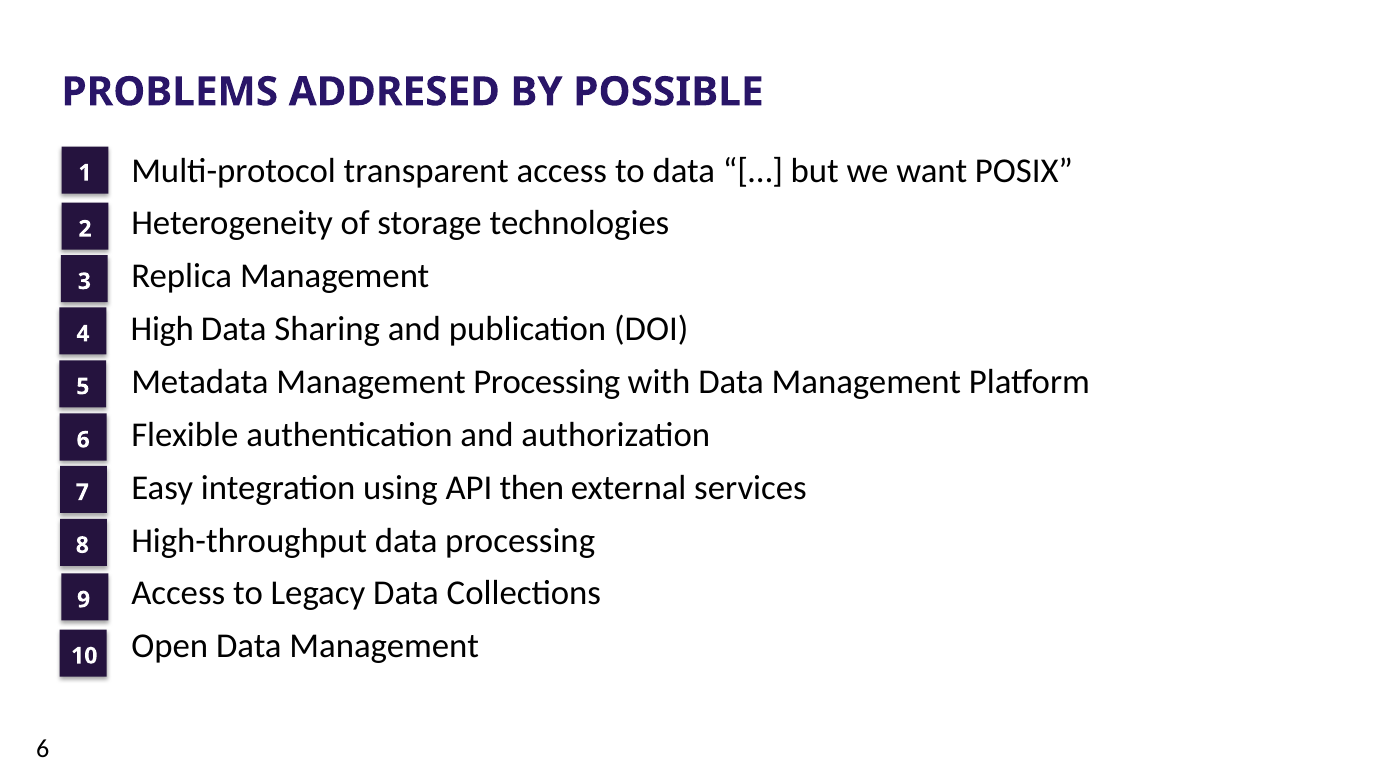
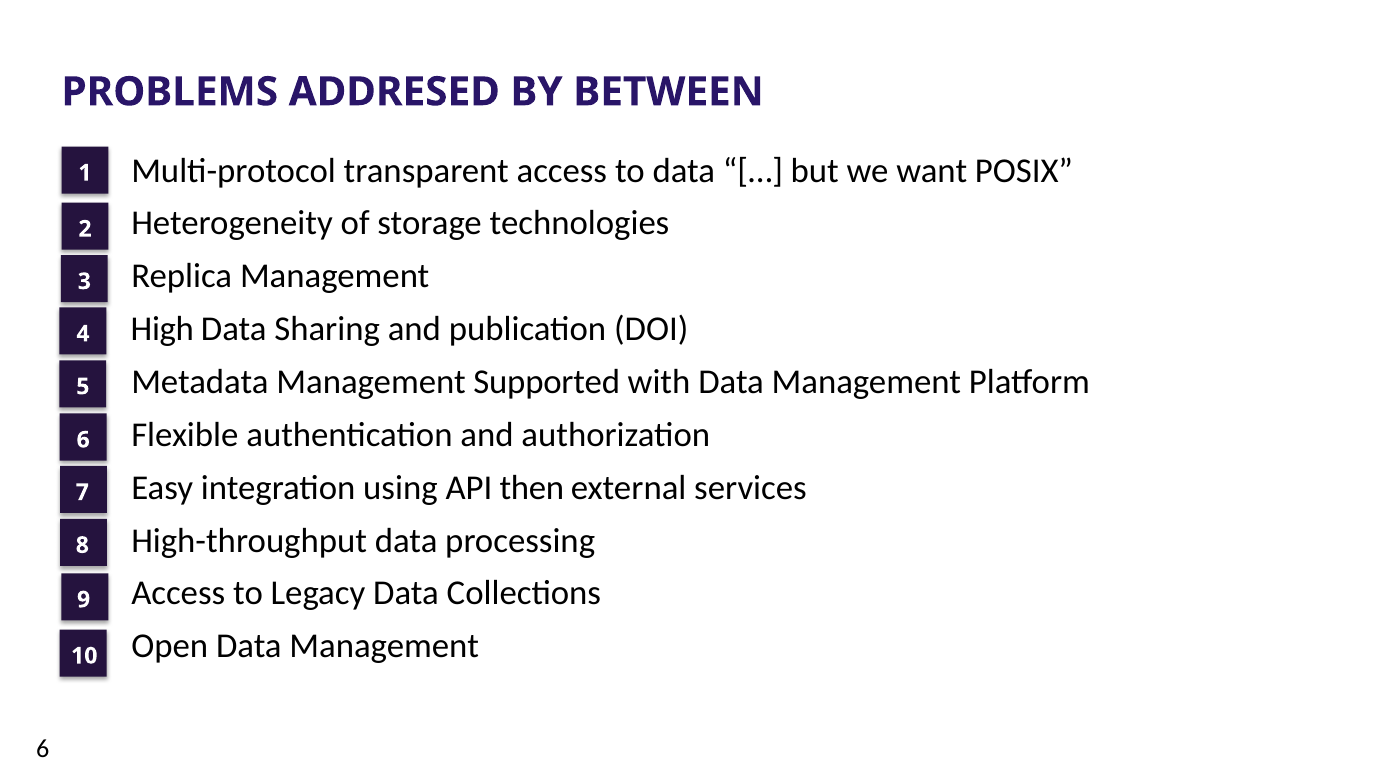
POSSIBLE: POSSIBLE -> BETWEEN
Management Processing: Processing -> Supported
